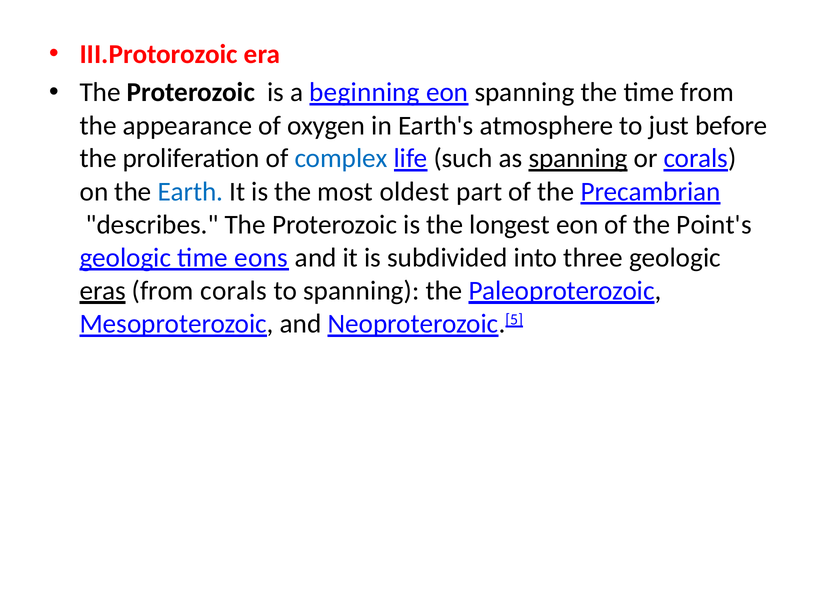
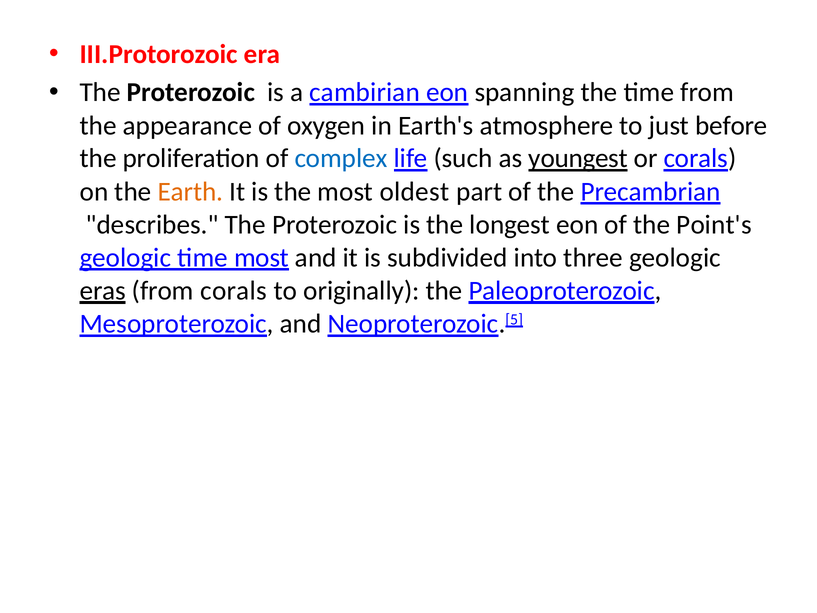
beginning: beginning -> cambirian
as spanning: spanning -> youngest
Earth colour: blue -> orange
time eons: eons -> most
to spanning: spanning -> originally
